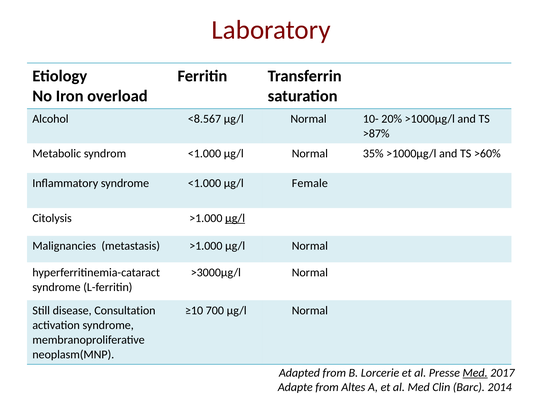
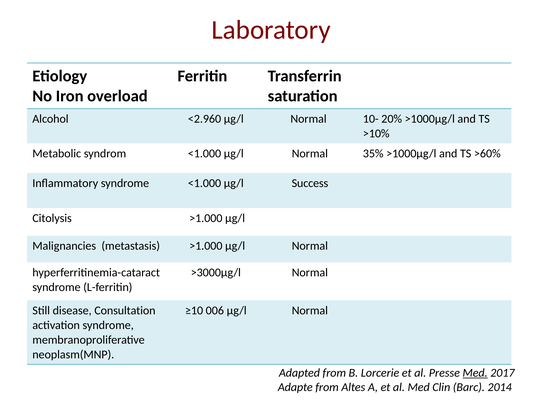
<8.567: <8.567 -> <2.960
>87%: >87% -> >10%
Female: Female -> Success
μg/l at (235, 218) underline: present -> none
700: 700 -> 006
